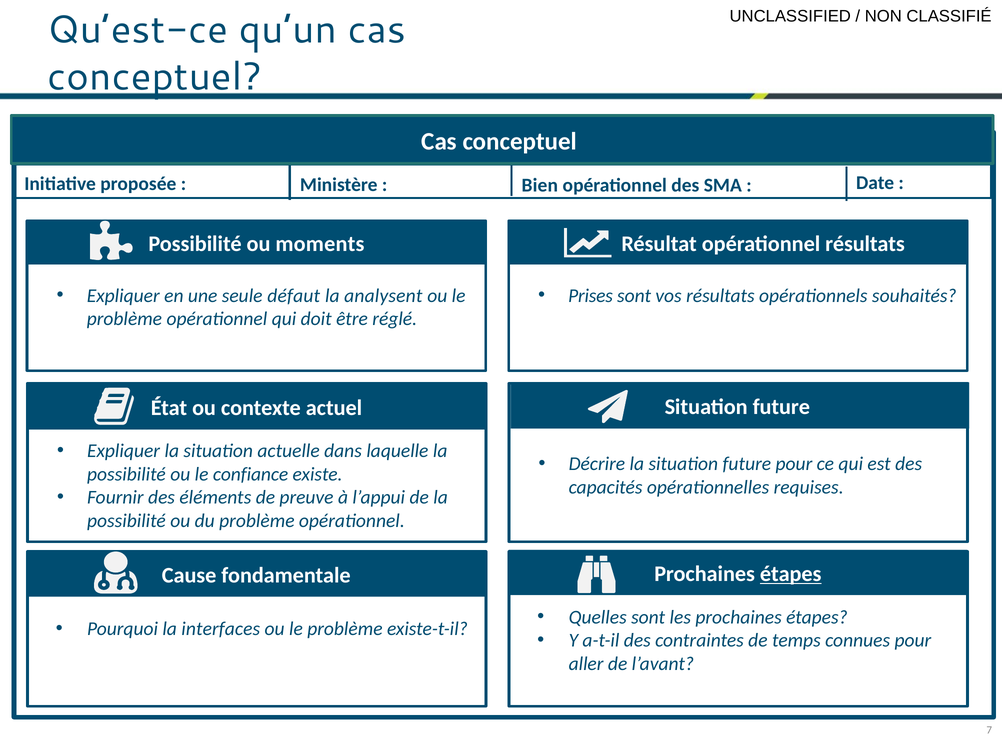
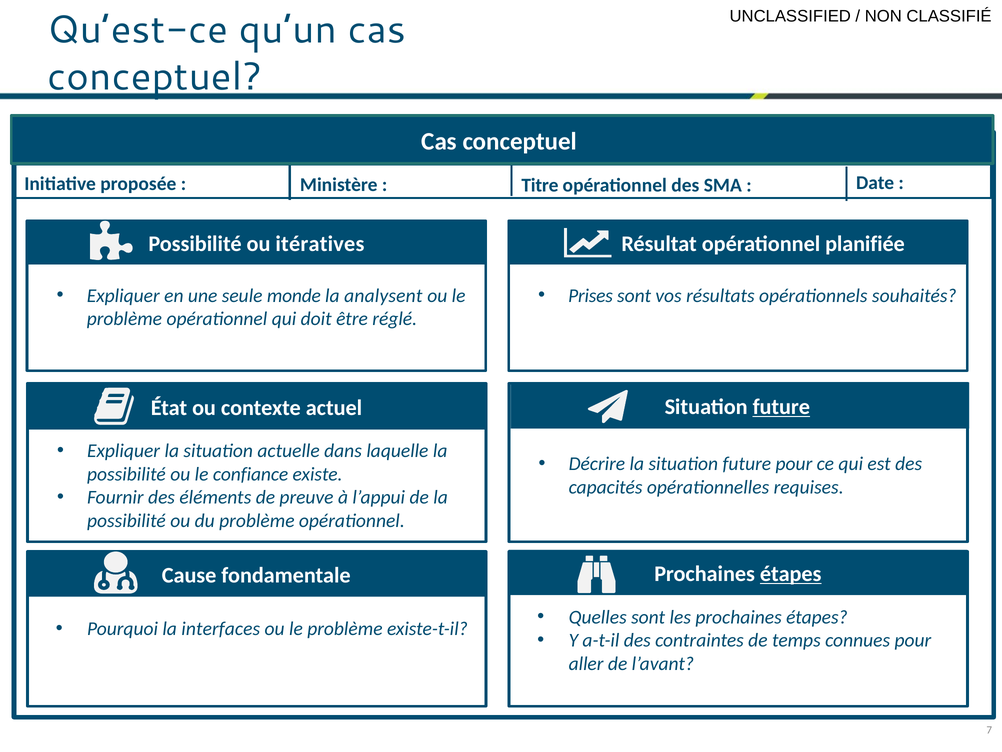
Bien: Bien -> Titre
moments: moments -> itératives
opérationnel résultats: résultats -> planifiée
défaut: défaut -> monde
future at (781, 407) underline: none -> present
